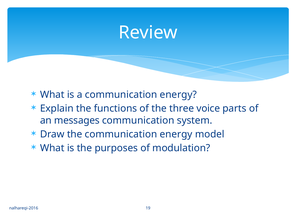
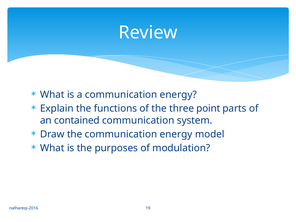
voice: voice -> point
messages: messages -> contained
